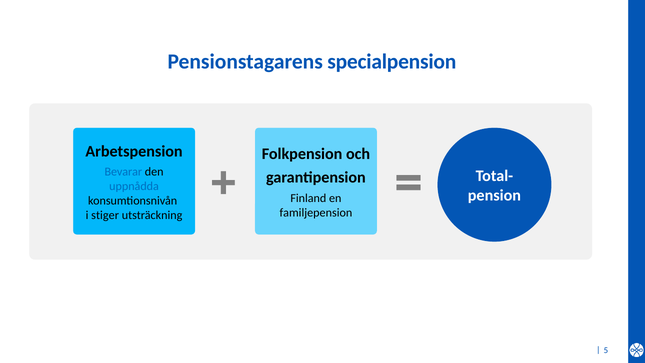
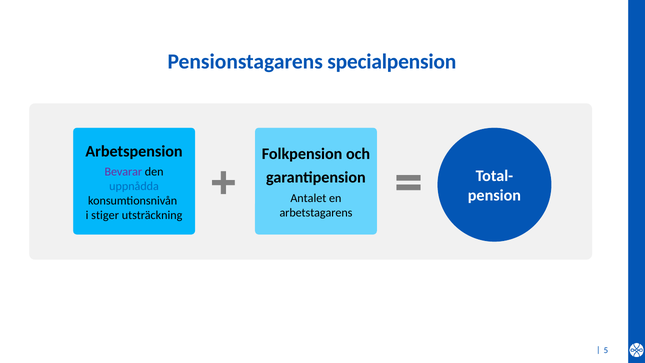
Bevarar colour: blue -> purple
Finland: Finland -> Antalet
familjepension: familjepension -> arbetstagarens
